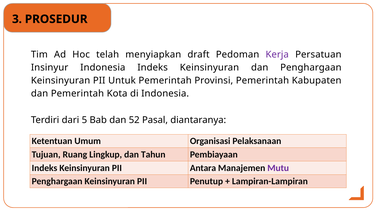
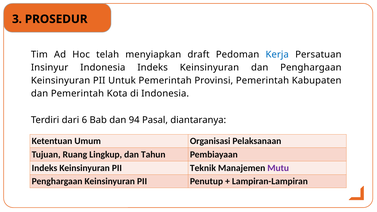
Kerja colour: purple -> blue
5: 5 -> 6
52: 52 -> 94
Antara: Antara -> Teknik
